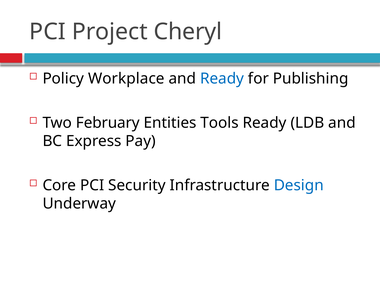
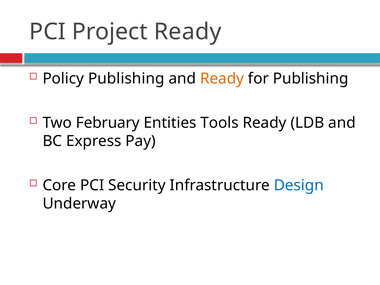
Project Cheryl: Cheryl -> Ready
Workplace at (126, 79): Workplace -> Publishing
Ready at (222, 79) colour: blue -> orange
